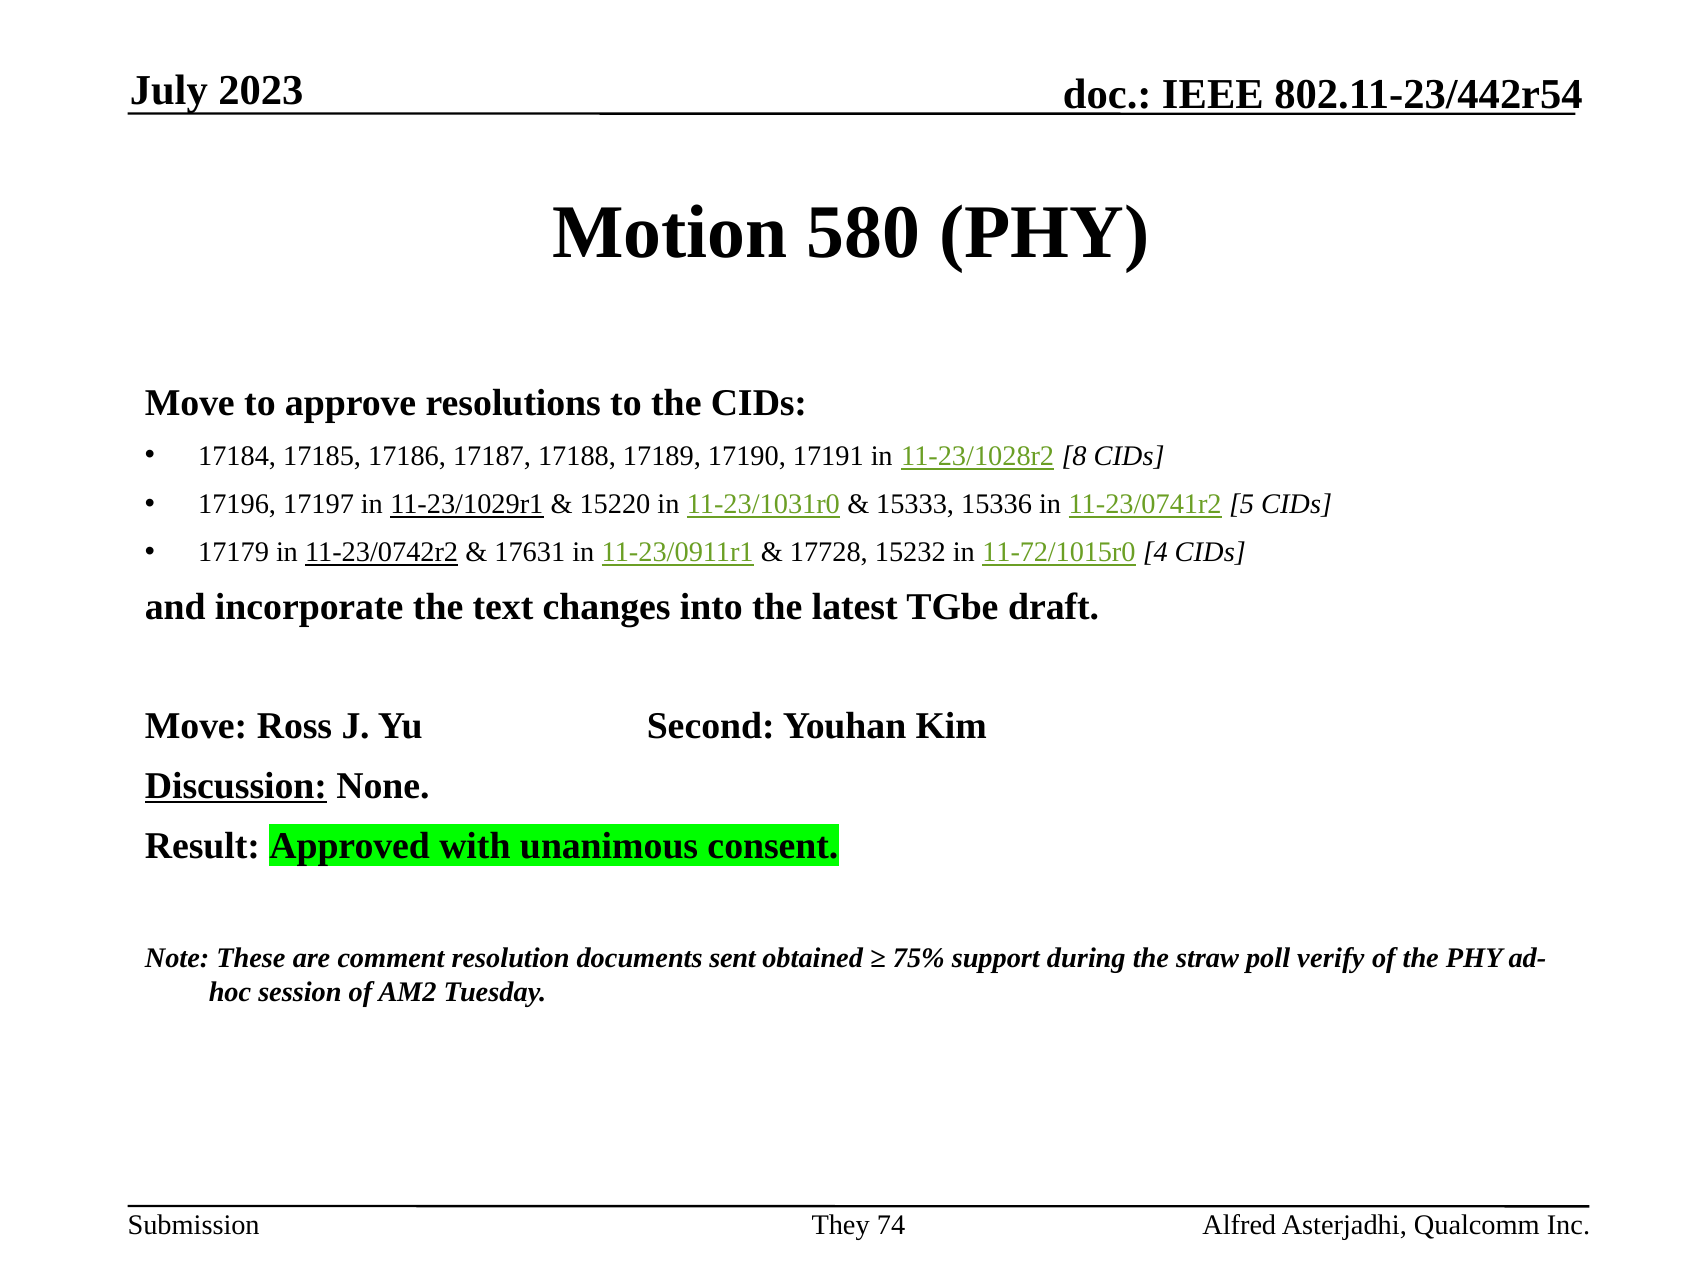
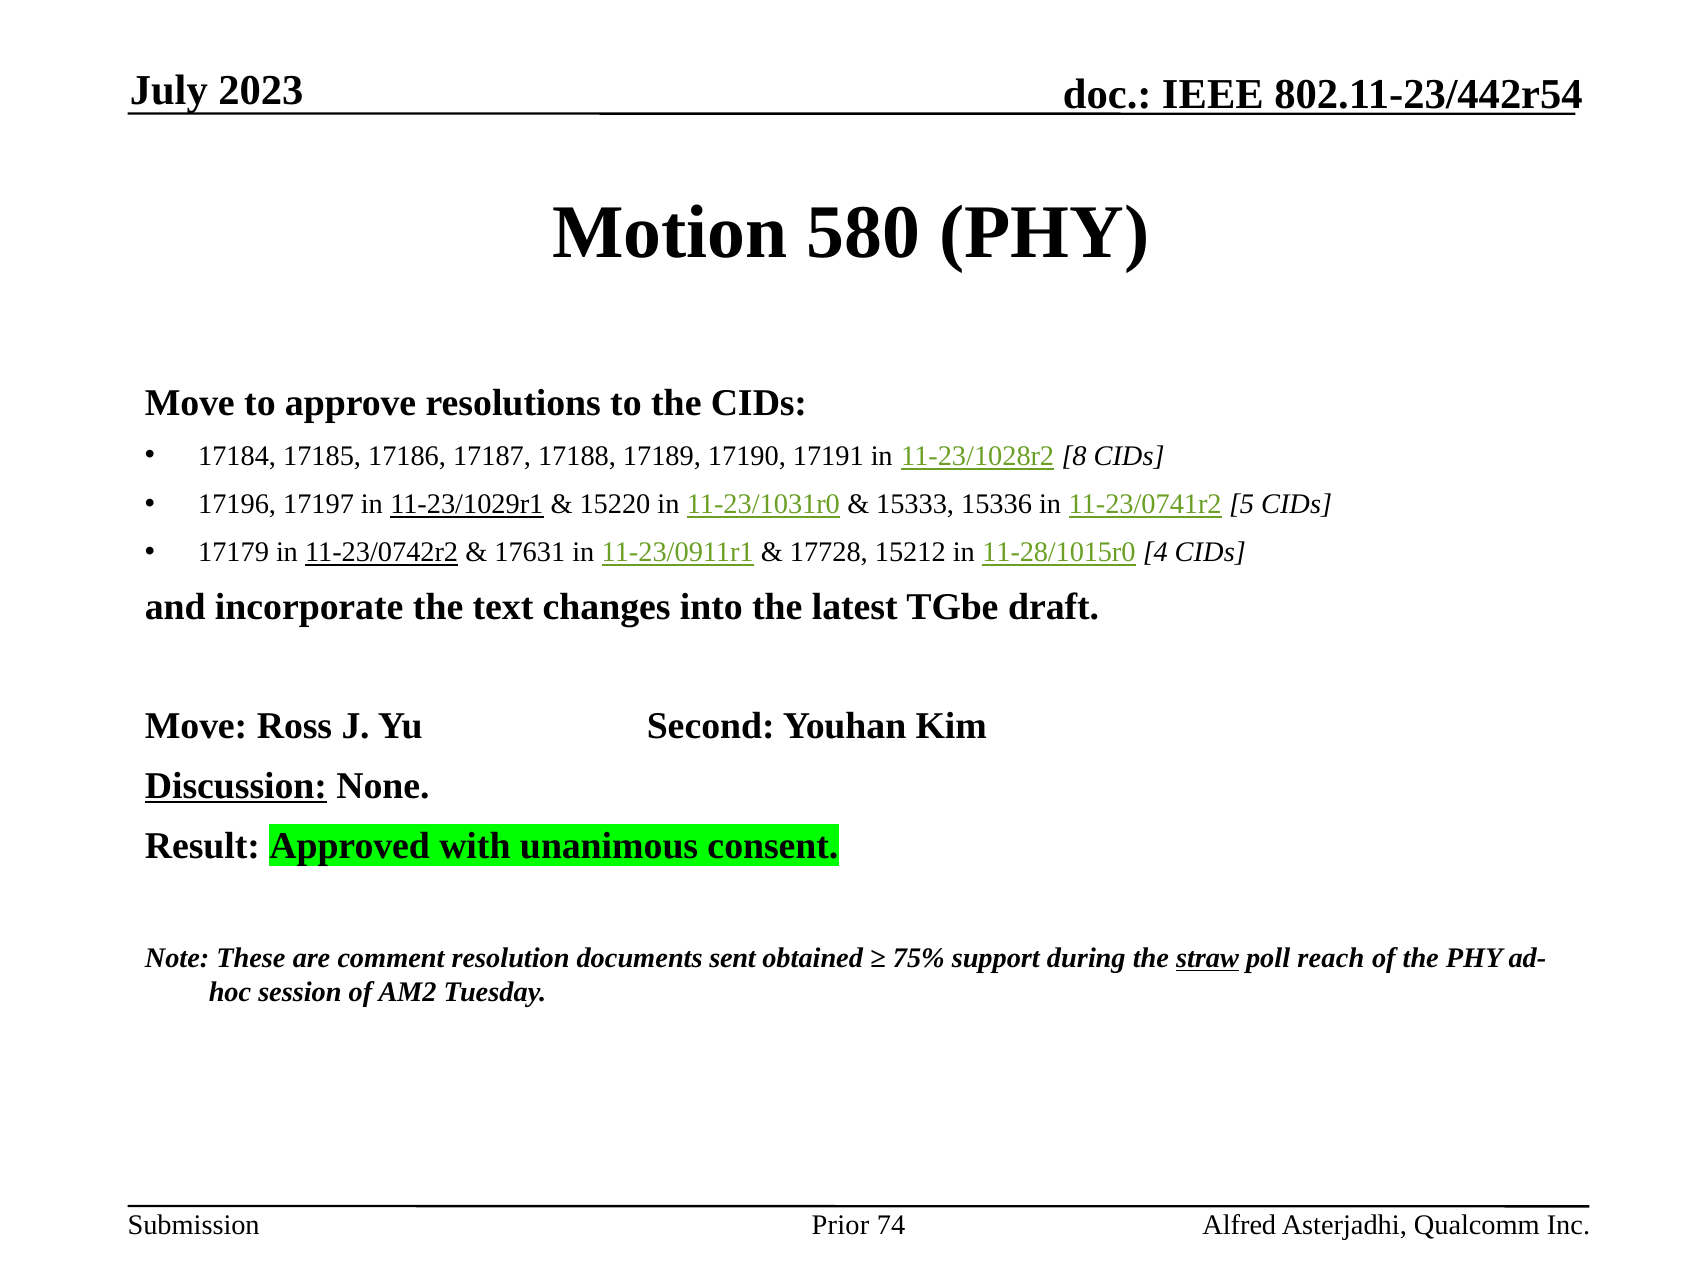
15232: 15232 -> 15212
11-72/1015r0: 11-72/1015r0 -> 11-28/1015r0
straw underline: none -> present
verify: verify -> reach
They: They -> Prior
